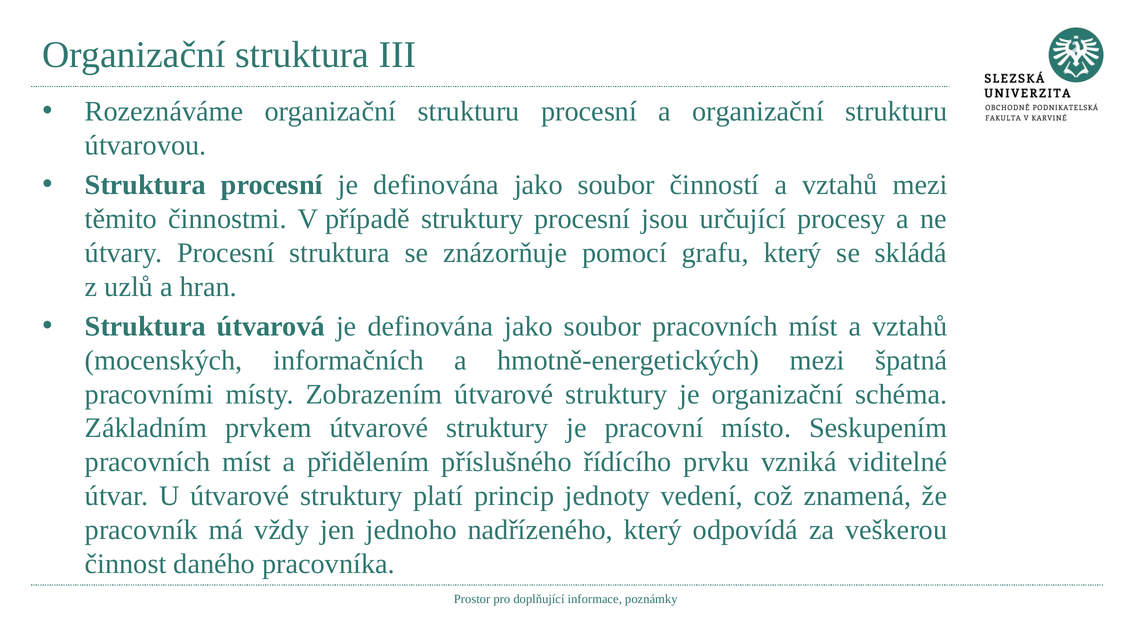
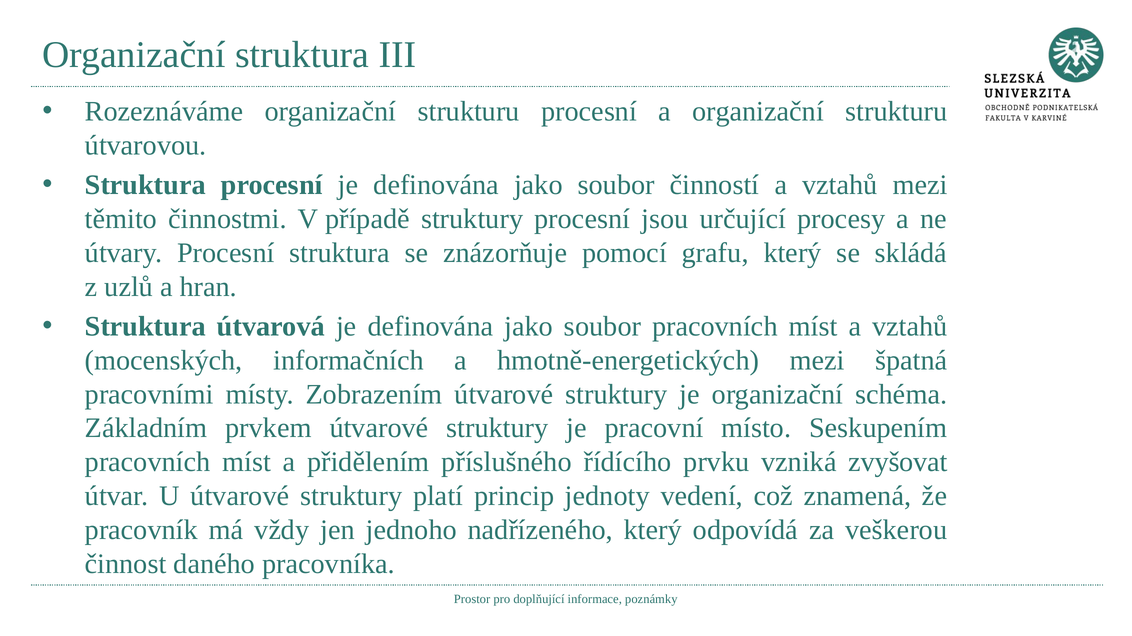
viditelné: viditelné -> zvyšovat
